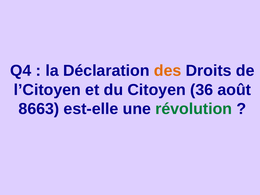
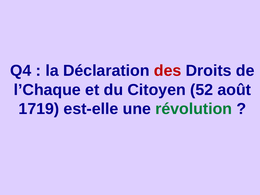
des colour: orange -> red
l’Citoyen: l’Citoyen -> l’Chaque
36: 36 -> 52
8663: 8663 -> 1719
